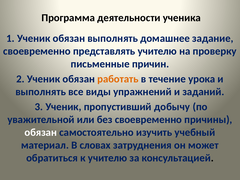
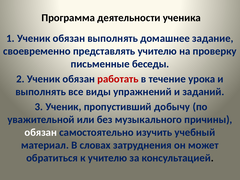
причин: причин -> беседы
работать colour: orange -> red
без своевременно: своевременно -> музыкального
